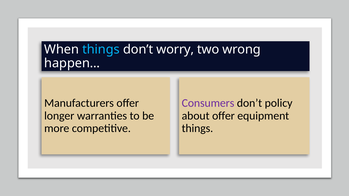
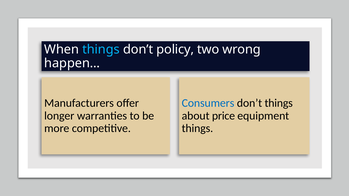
worry: worry -> policy
Consumers colour: purple -> blue
don’t policy: policy -> things
about offer: offer -> price
